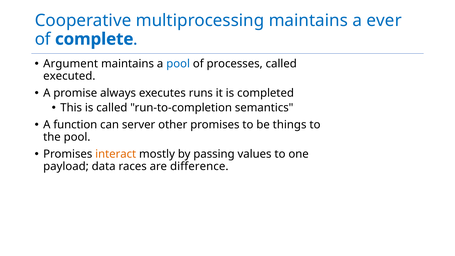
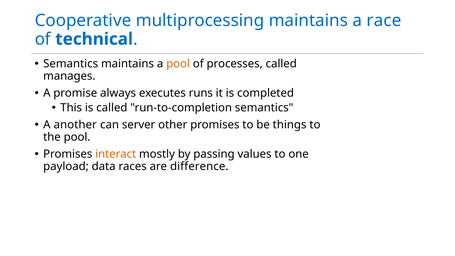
ever: ever -> race
complete: complete -> technical
Argument at (71, 64): Argument -> Semantics
pool at (178, 64) colour: blue -> orange
executed: executed -> manages
function: function -> another
